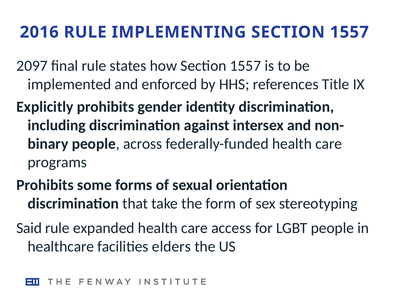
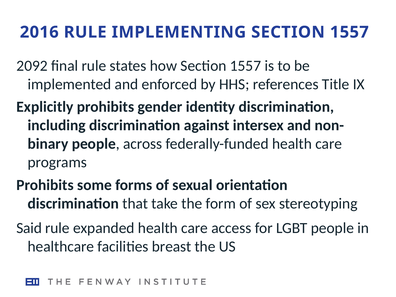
2097: 2097 -> 2092
elders: elders -> breast
